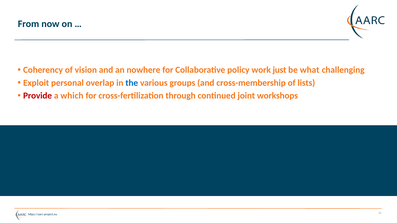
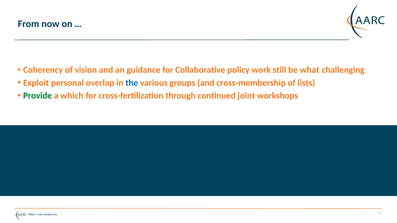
nowhere: nowhere -> guidance
just: just -> still
Provide colour: red -> green
